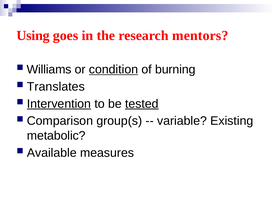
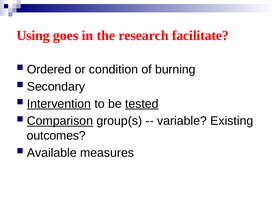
mentors: mentors -> facilitate
Williams: Williams -> Ordered
condition underline: present -> none
Translates: Translates -> Secondary
Comparison underline: none -> present
metabolic: metabolic -> outcomes
